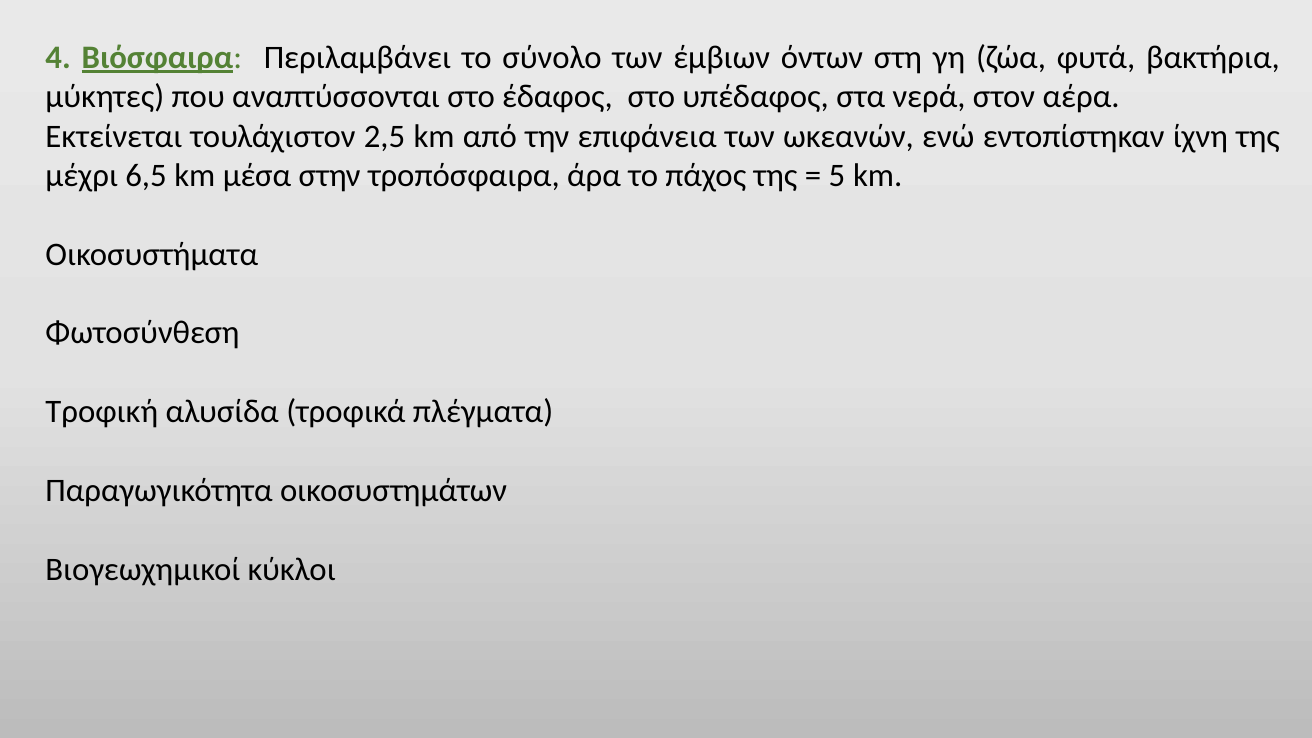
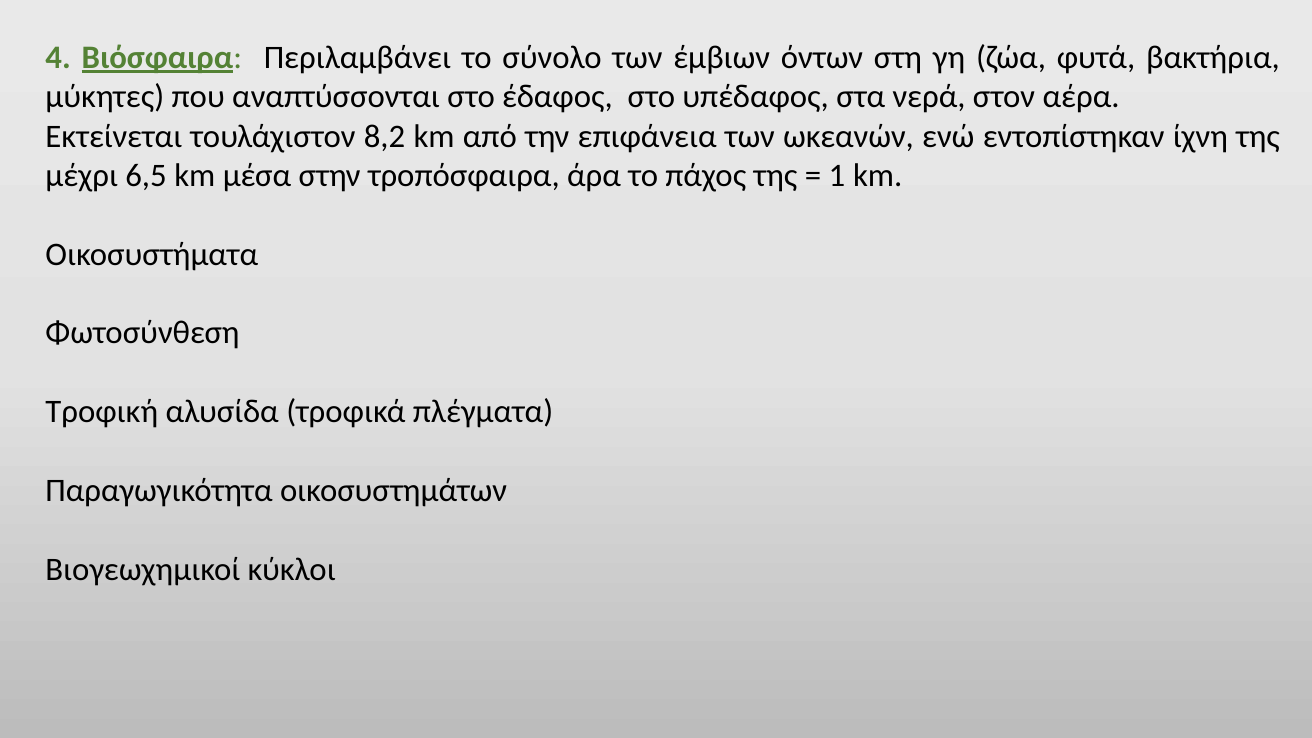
2,5: 2,5 -> 8,2
5: 5 -> 1
